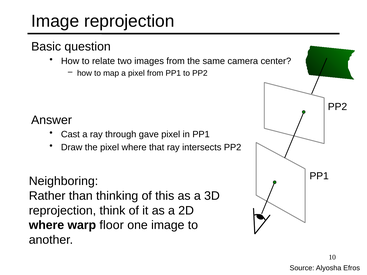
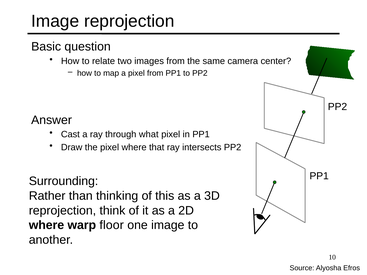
gave: gave -> what
Neighboring: Neighboring -> Surrounding
